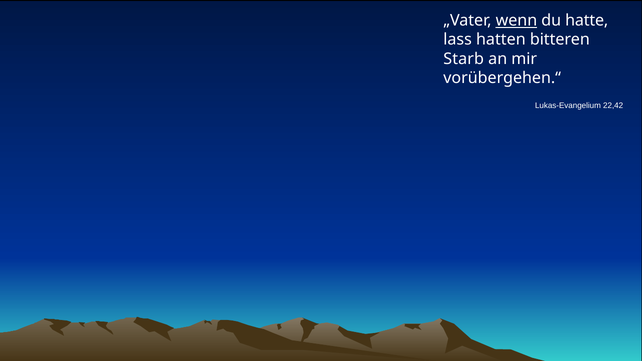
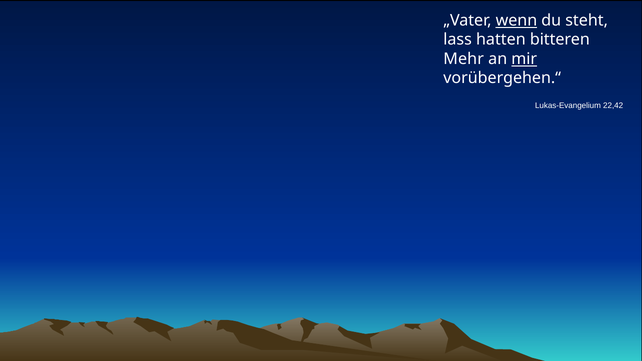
hatte: hatte -> steht
Starb: Starb -> Mehr
mir underline: none -> present
